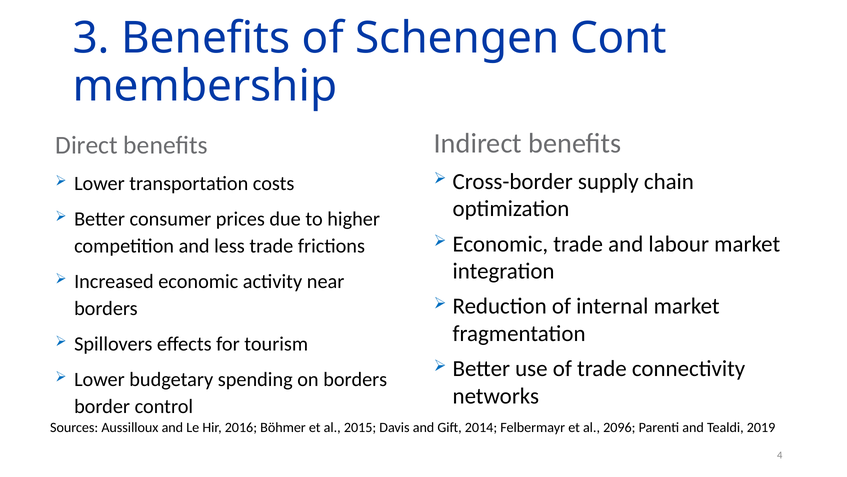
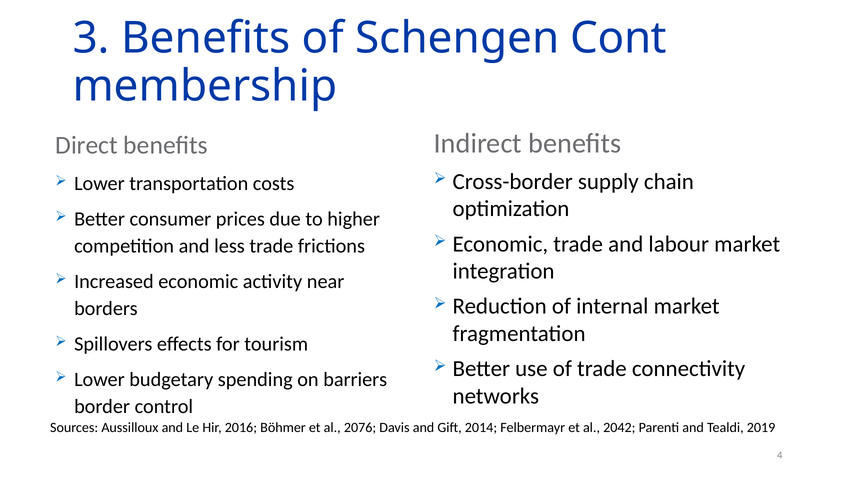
on borders: borders -> barriers
2015: 2015 -> 2076
2096: 2096 -> 2042
